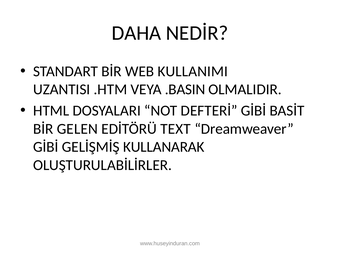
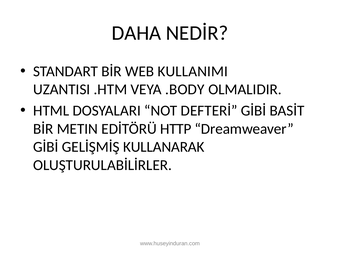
.BASIN: .BASIN -> .BODY
GELEN: GELEN -> METIN
TEXT: TEXT -> HTTP
